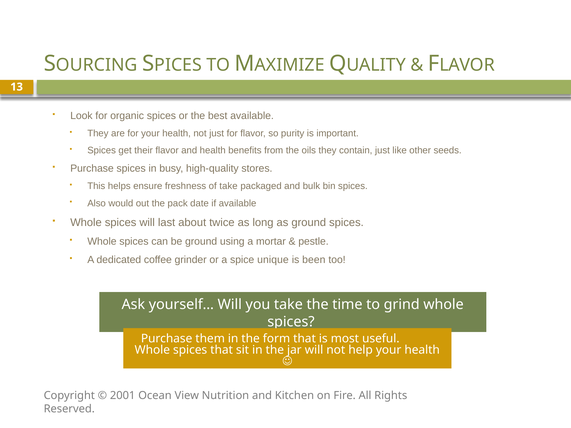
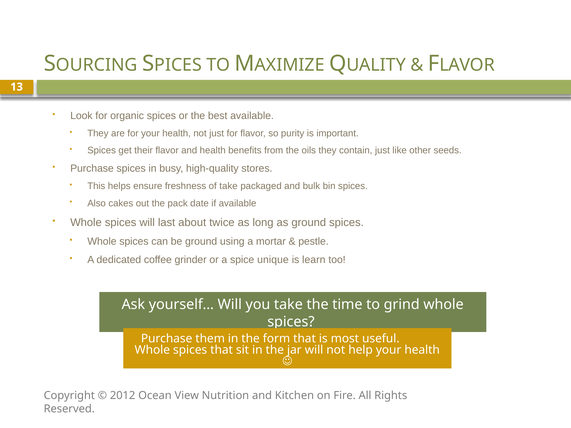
would: would -> cakes
been: been -> learn
2001: 2001 -> 2012
